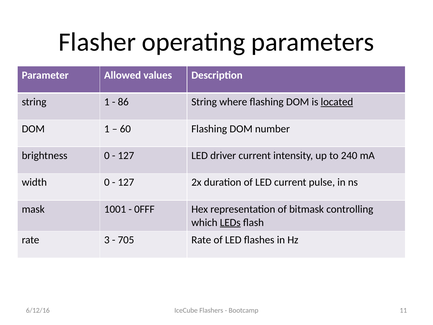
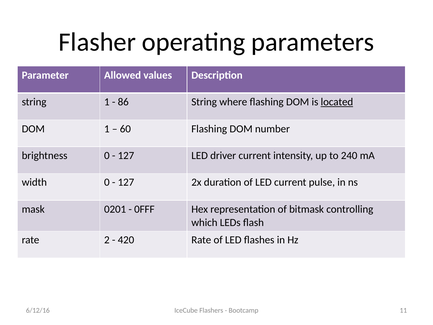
1001: 1001 -> 0201
LEDs underline: present -> none
3: 3 -> 2
705: 705 -> 420
